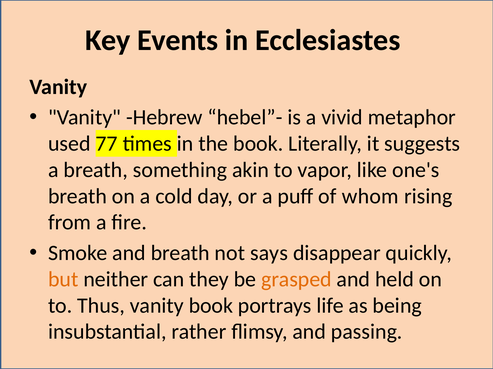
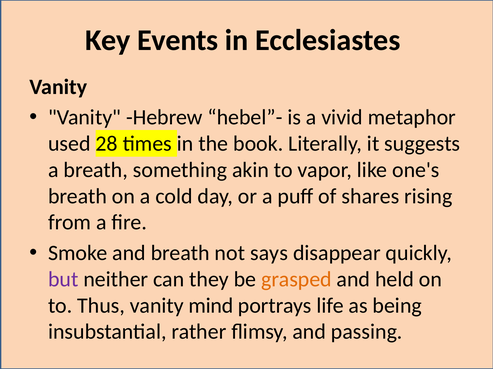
77: 77 -> 28
whom: whom -> shares
but colour: orange -> purple
vanity book: book -> mind
